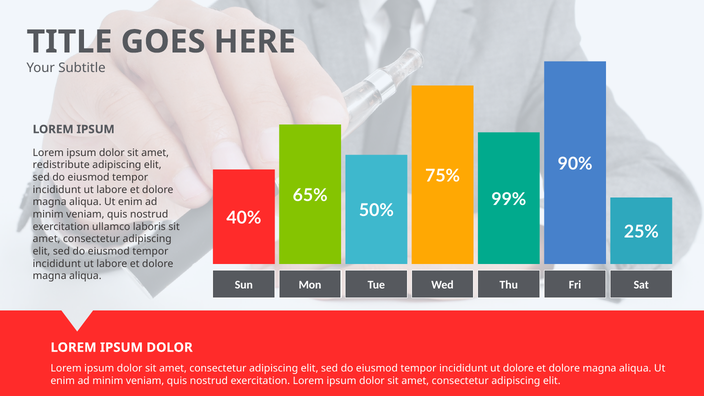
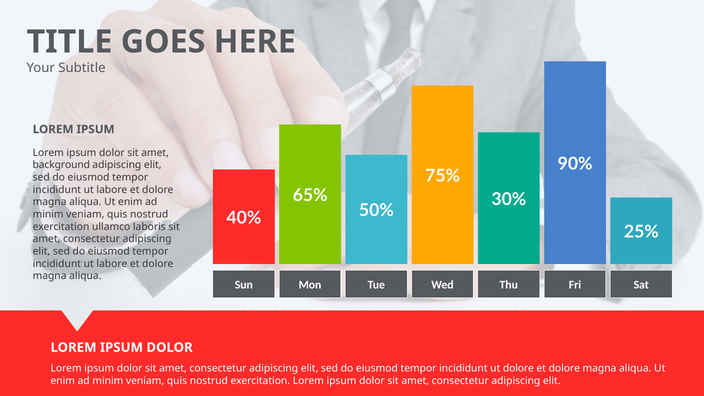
redistribute: redistribute -> background
99%: 99% -> 30%
